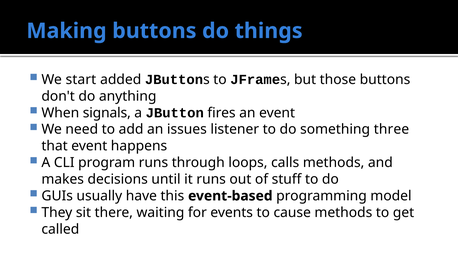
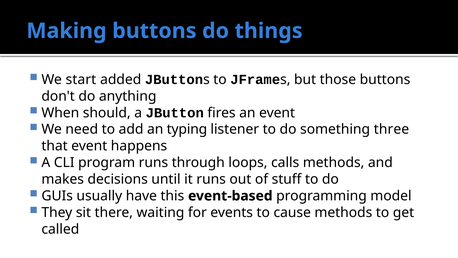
signals: signals -> should
issues: issues -> typing
